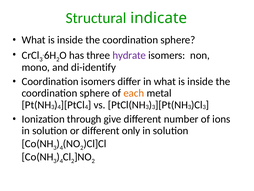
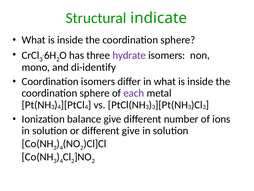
each colour: orange -> purple
through: through -> balance
different only: only -> give
